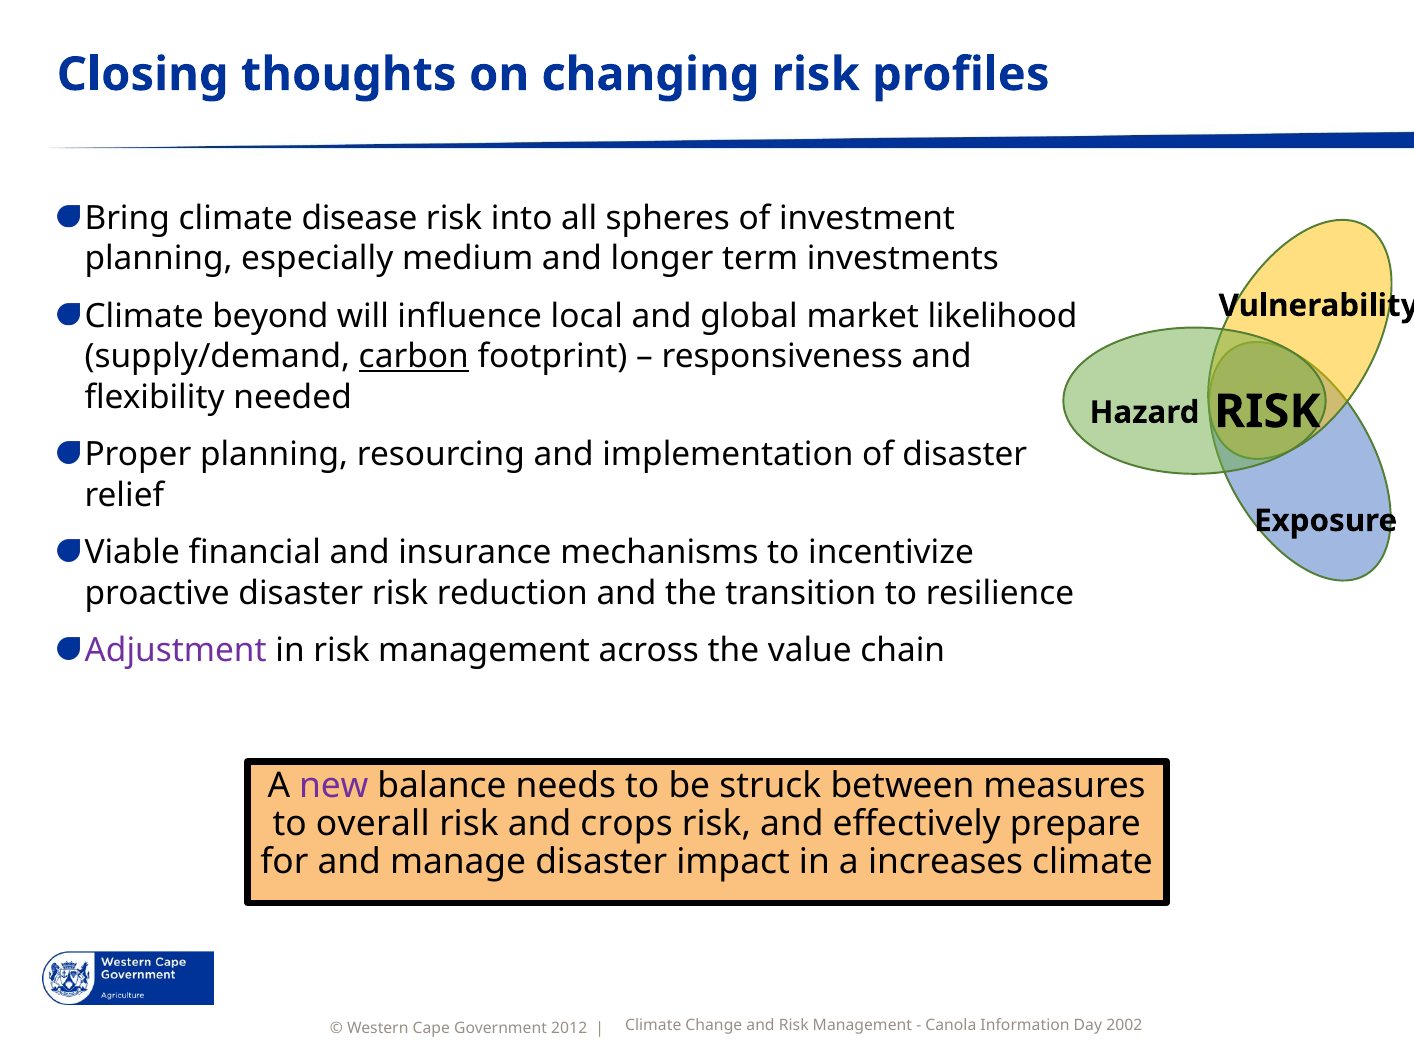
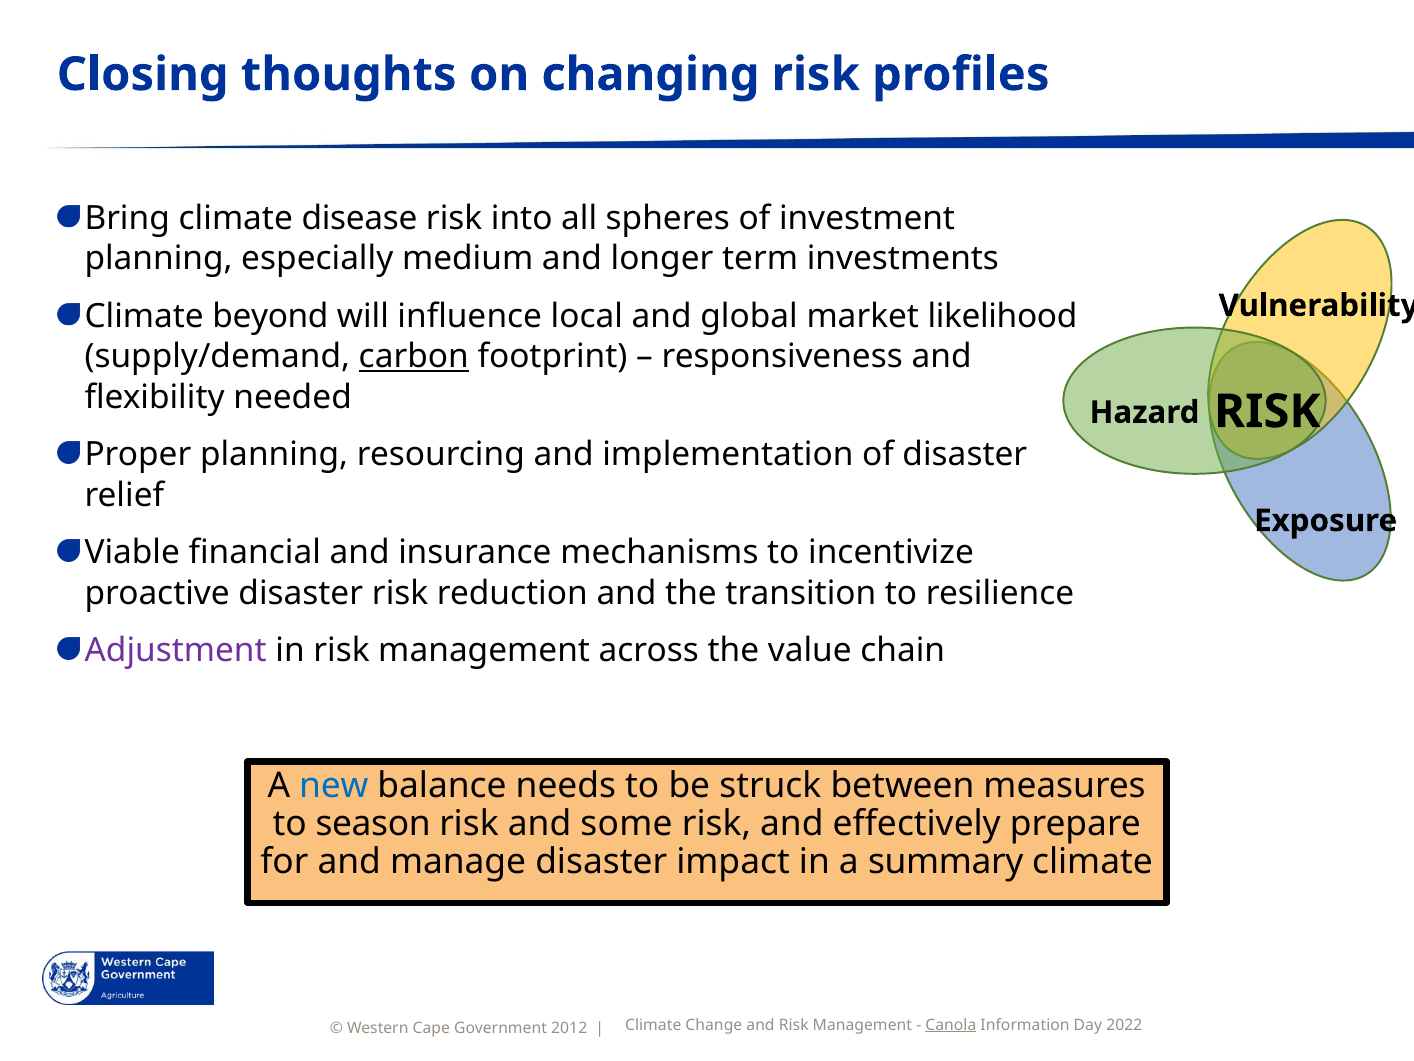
new colour: purple -> blue
overall: overall -> season
crops: crops -> some
increases: increases -> summary
Canola underline: none -> present
2002: 2002 -> 2022
